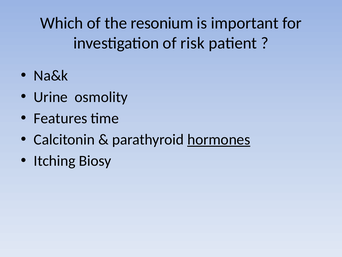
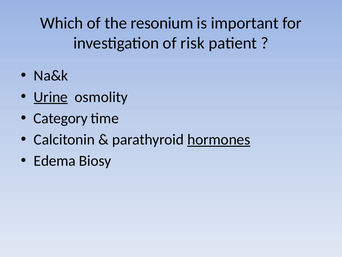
Urine underline: none -> present
Features: Features -> Category
Itching: Itching -> Edema
